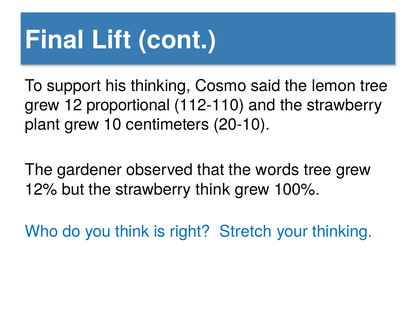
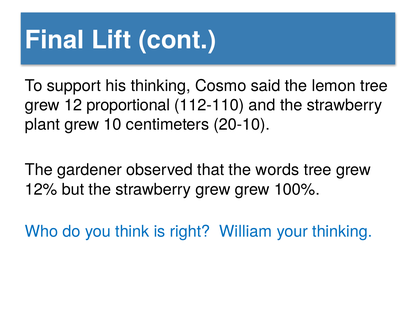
strawberry think: think -> grew
Stretch: Stretch -> William
